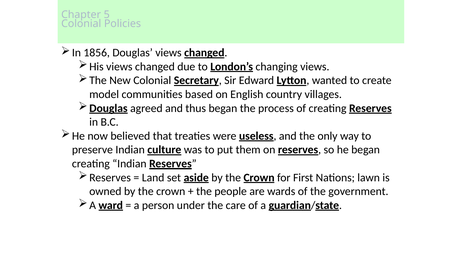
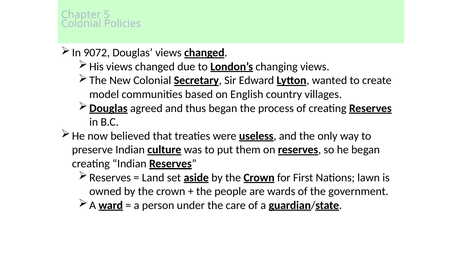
1856: 1856 -> 9072
